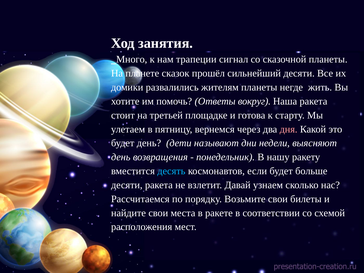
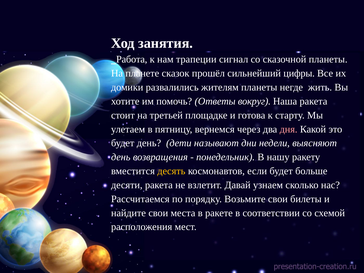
Много: Много -> Работа
сильнейший десяти: десяти -> цифры
десять colour: light blue -> yellow
